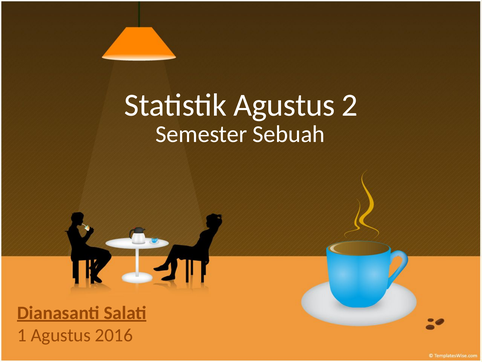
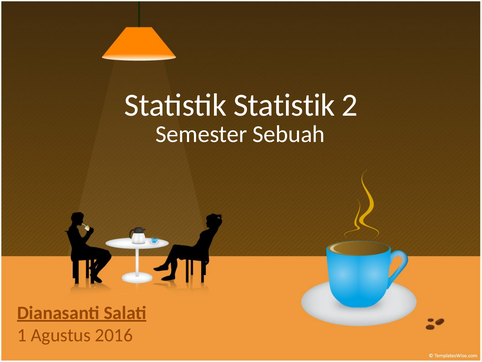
Statistik Agustus: Agustus -> Statistik
